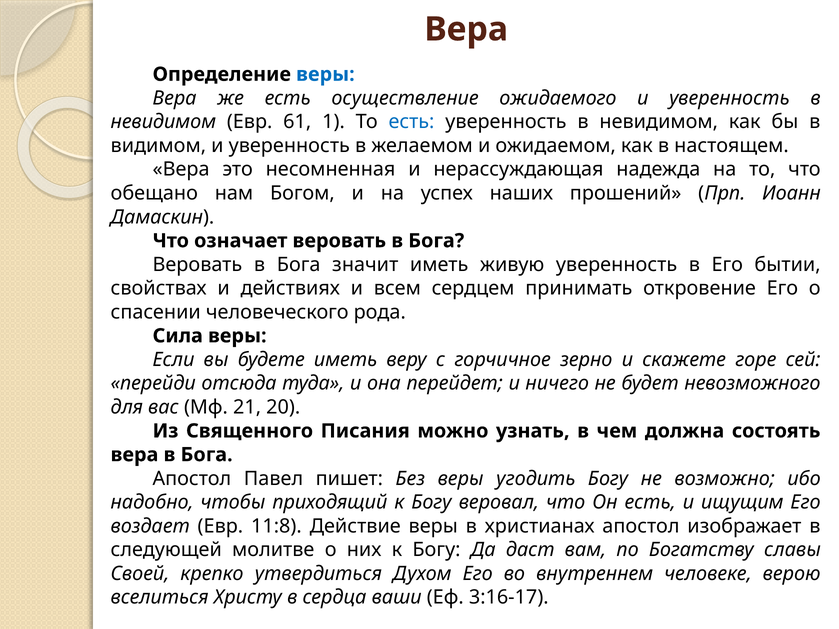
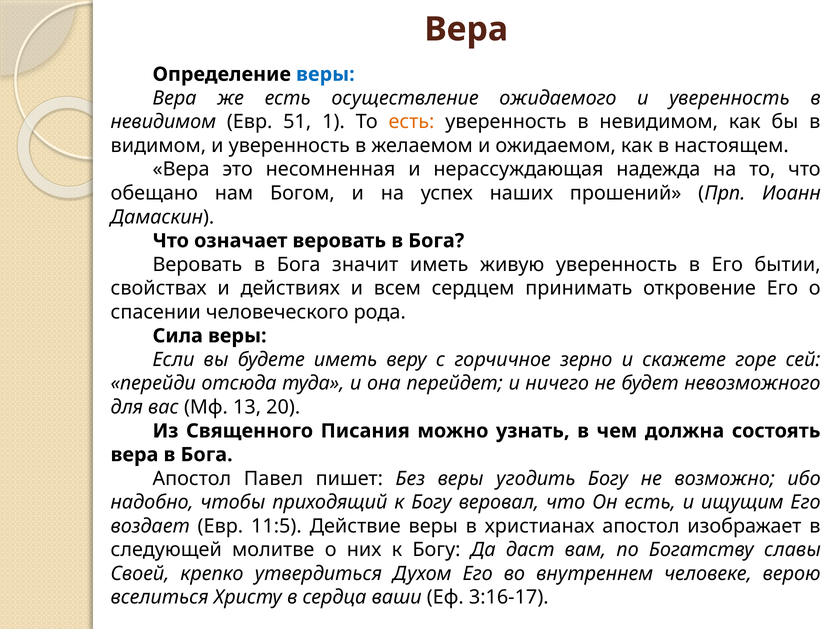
61: 61 -> 51
есть at (411, 122) colour: blue -> orange
21: 21 -> 13
11:8: 11:8 -> 11:5
